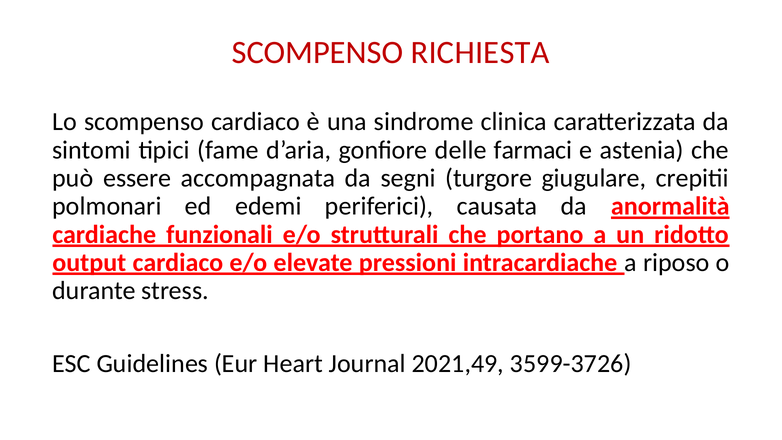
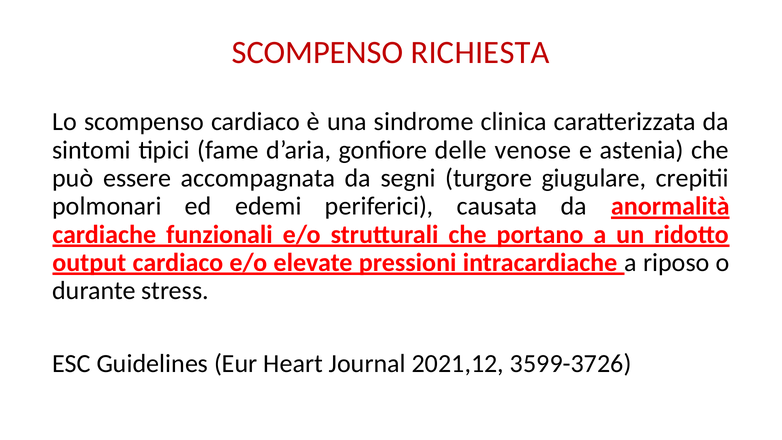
farmaci: farmaci -> venose
2021,49: 2021,49 -> 2021,12
